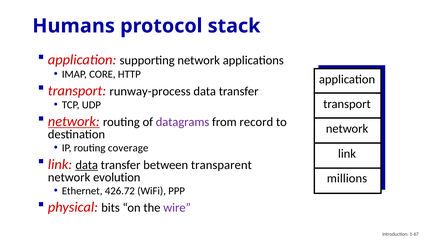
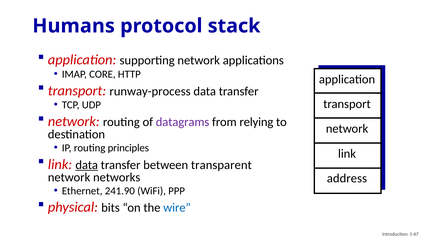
network at (74, 121) underline: present -> none
record: record -> relying
coverage: coverage -> principles
evolution: evolution -> networks
millions: millions -> address
426.72: 426.72 -> 241.90
wire colour: purple -> blue
